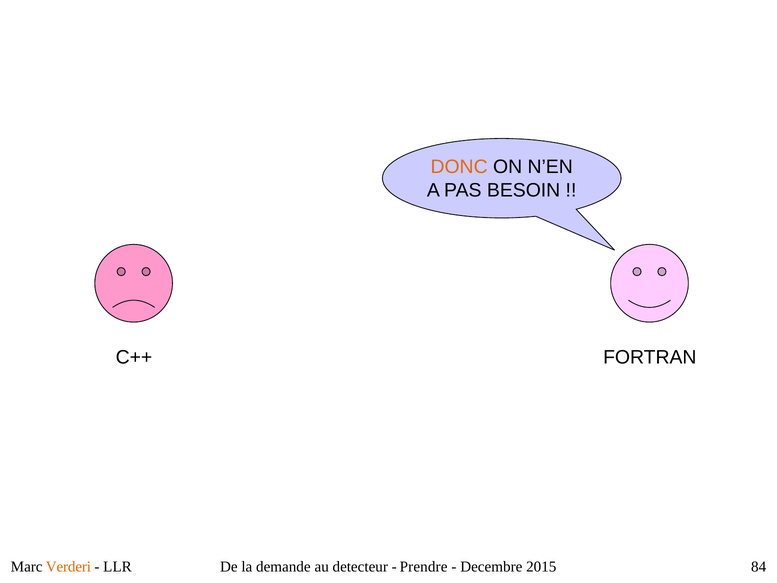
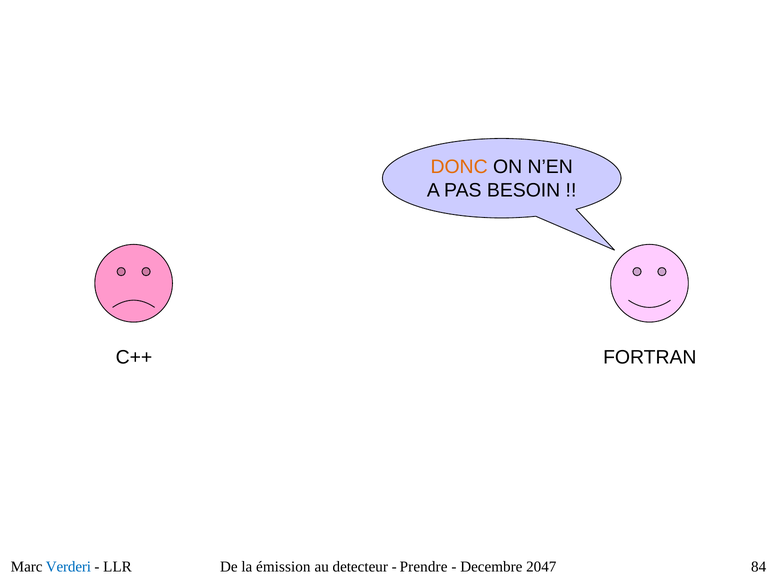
Verderi colour: orange -> blue
demande: demande -> émission
2015: 2015 -> 2047
